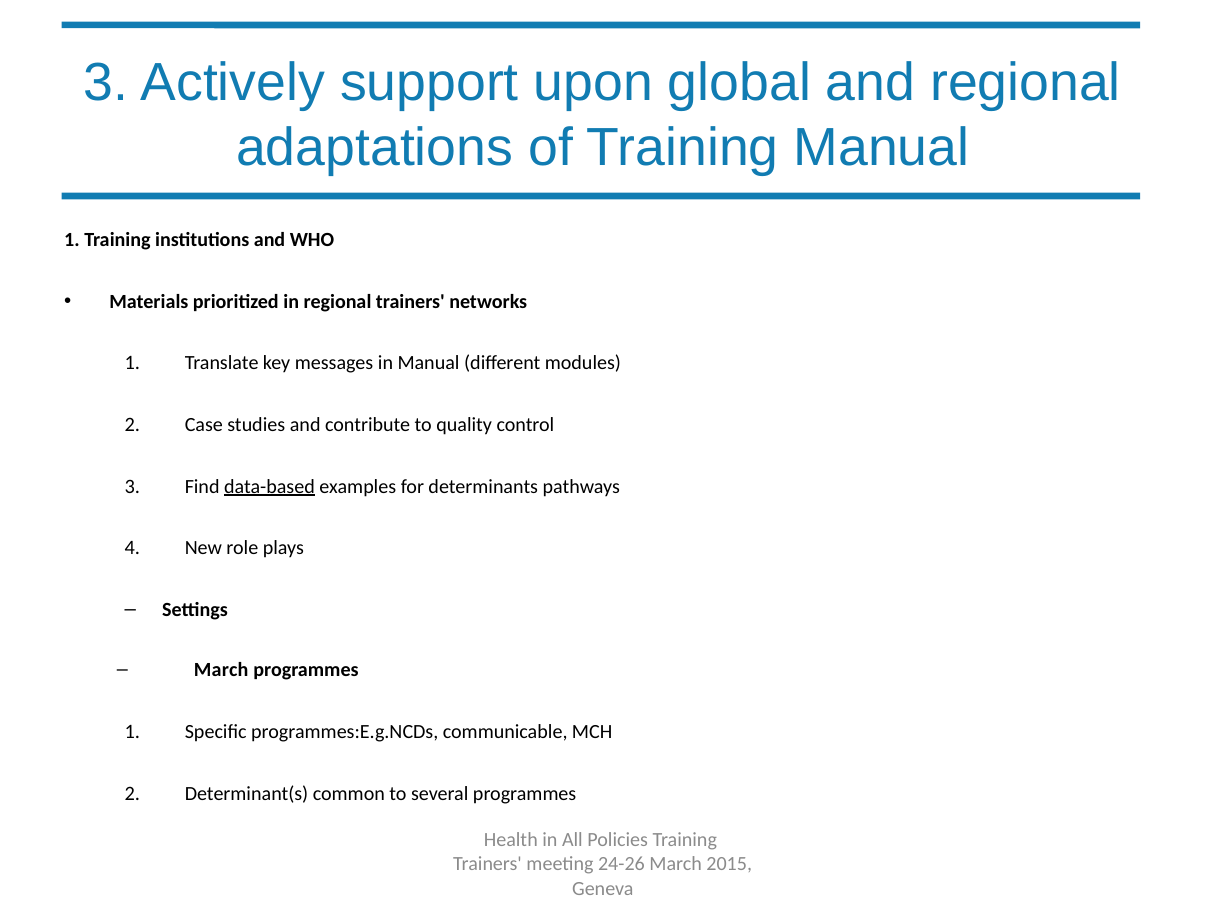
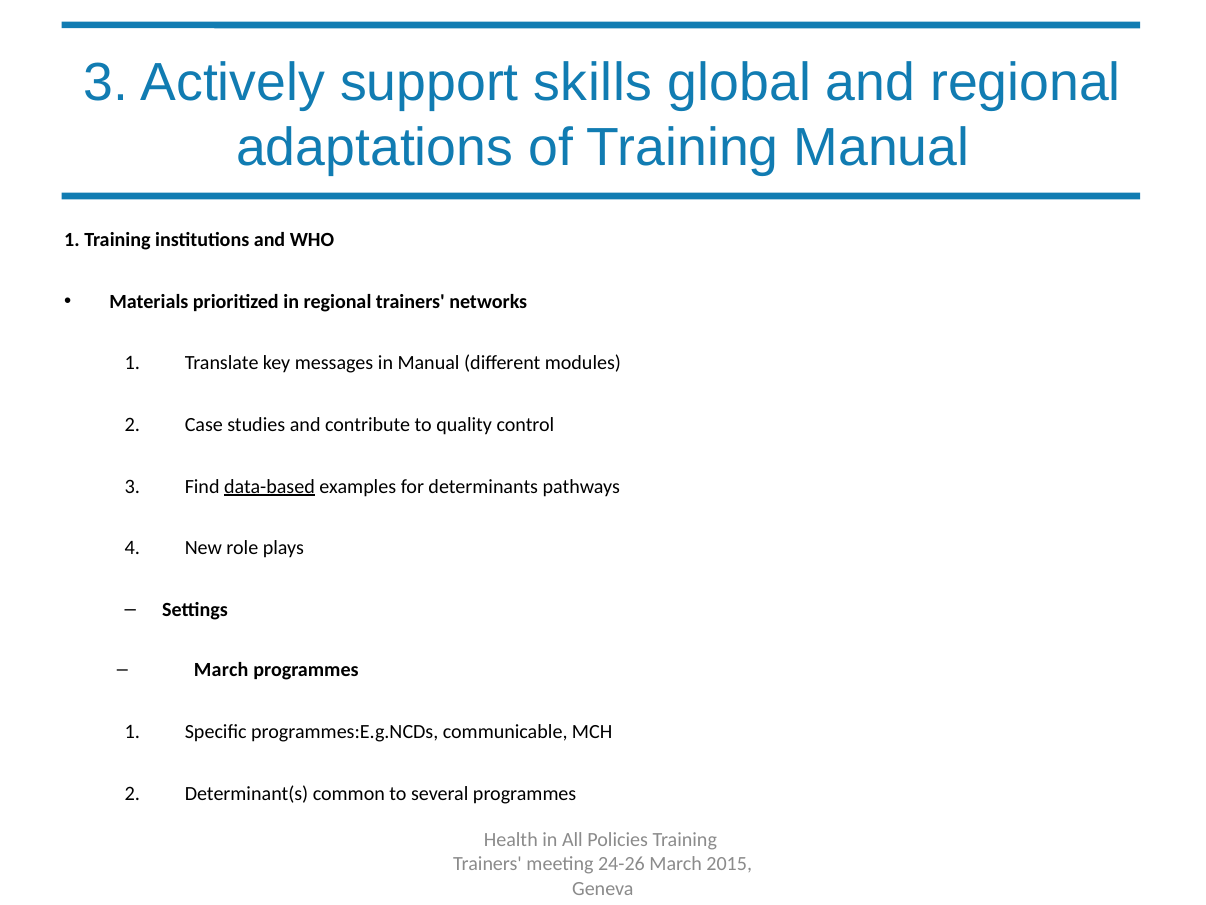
upon: upon -> skills
